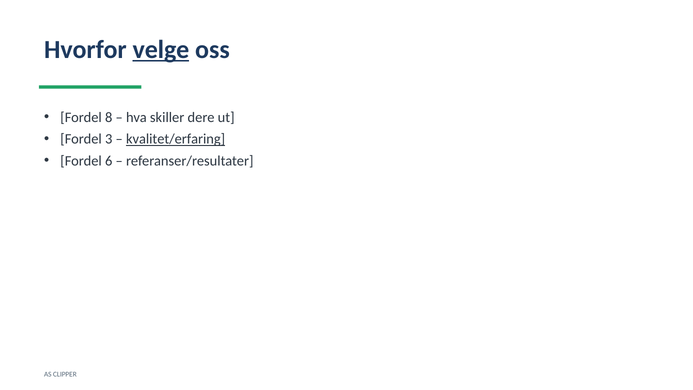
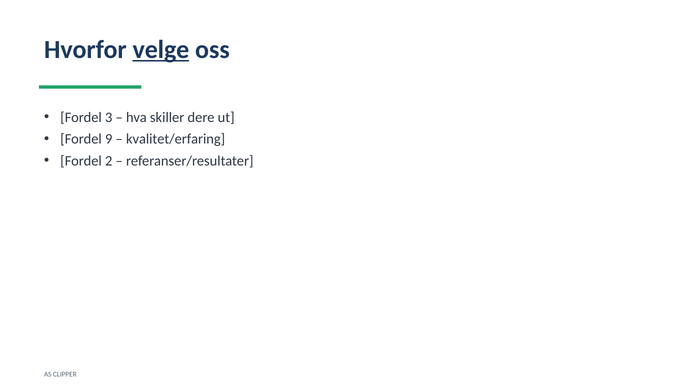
8: 8 -> 3
3: 3 -> 9
kvalitet/erfaring underline: present -> none
6: 6 -> 2
